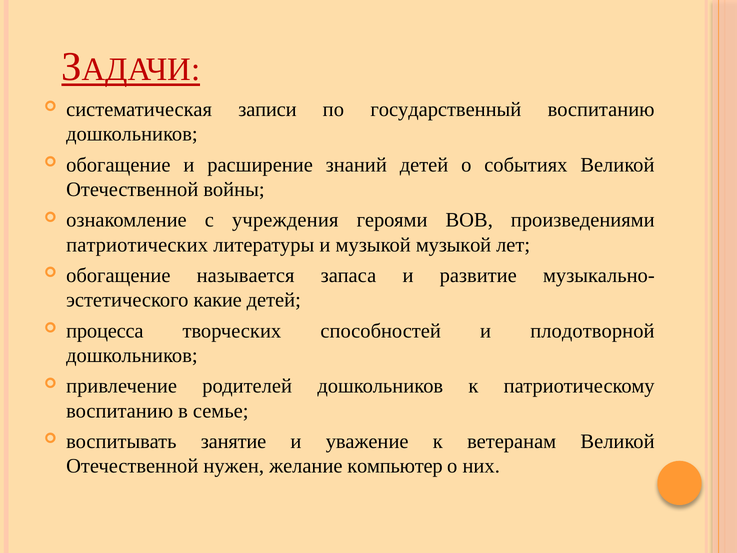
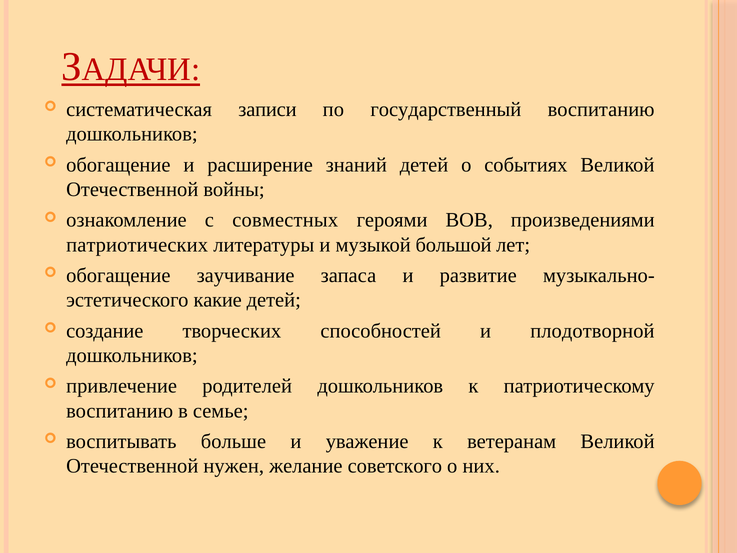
учреждения: учреждения -> совместных
музыкой музыкой: музыкой -> большой
называется: называется -> заучивание
процесса: процесса -> создание
занятие: занятие -> больше
компьютер: компьютер -> советского
